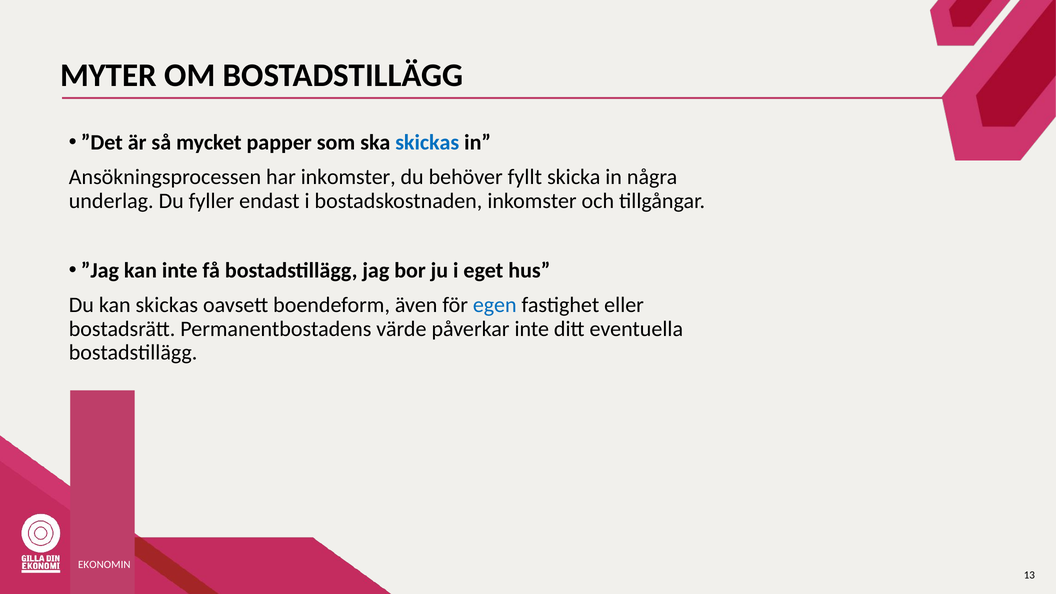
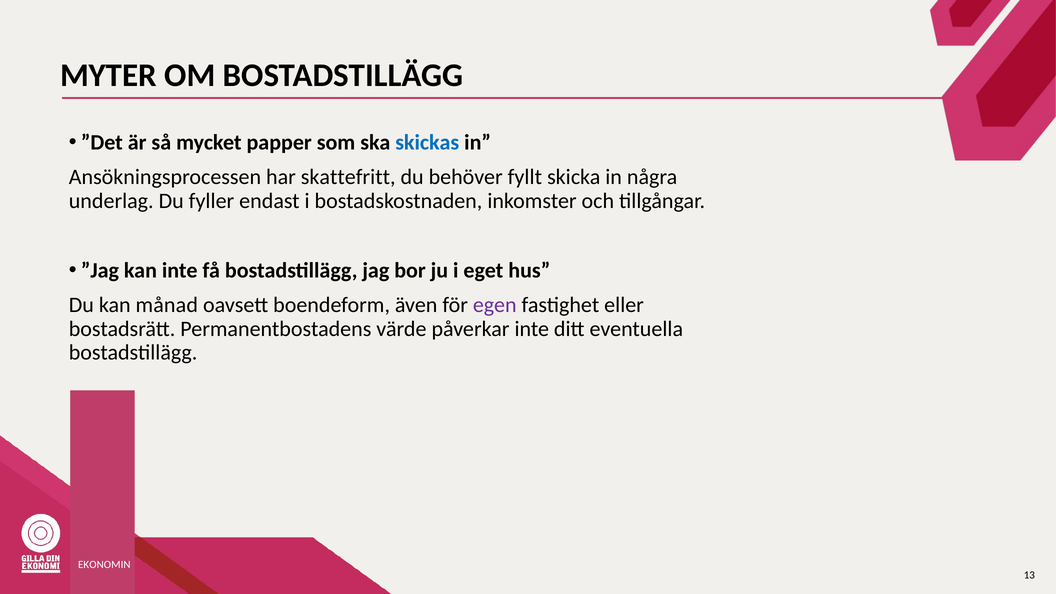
har inkomster: inkomster -> skattefritt
kan skickas: skickas -> månad
egen colour: blue -> purple
